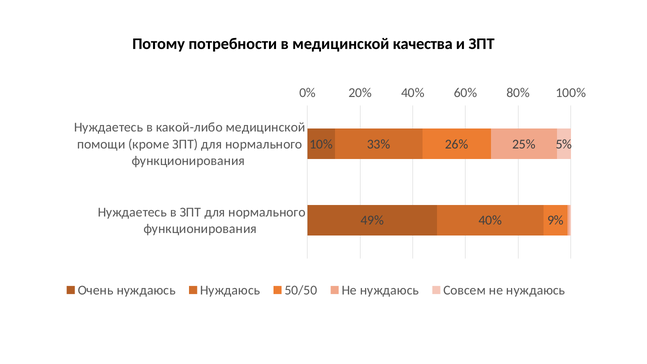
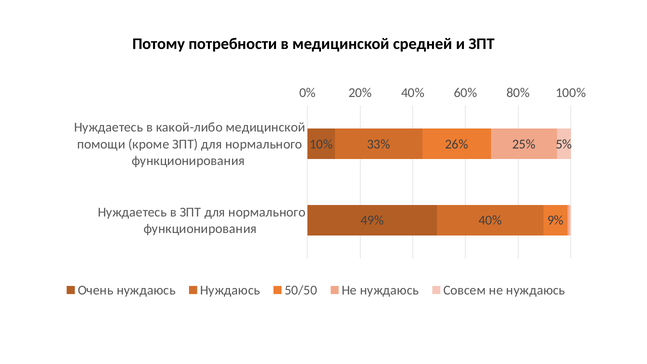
качества: качества -> средней
